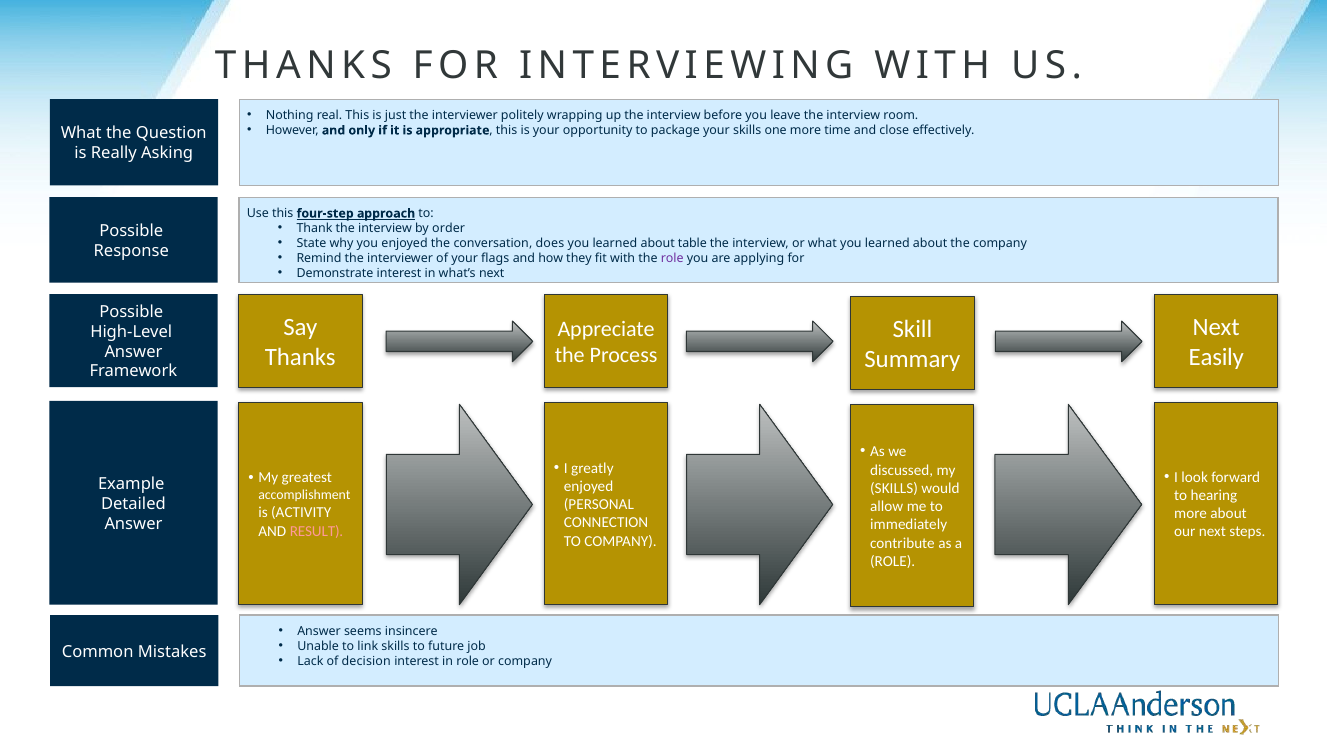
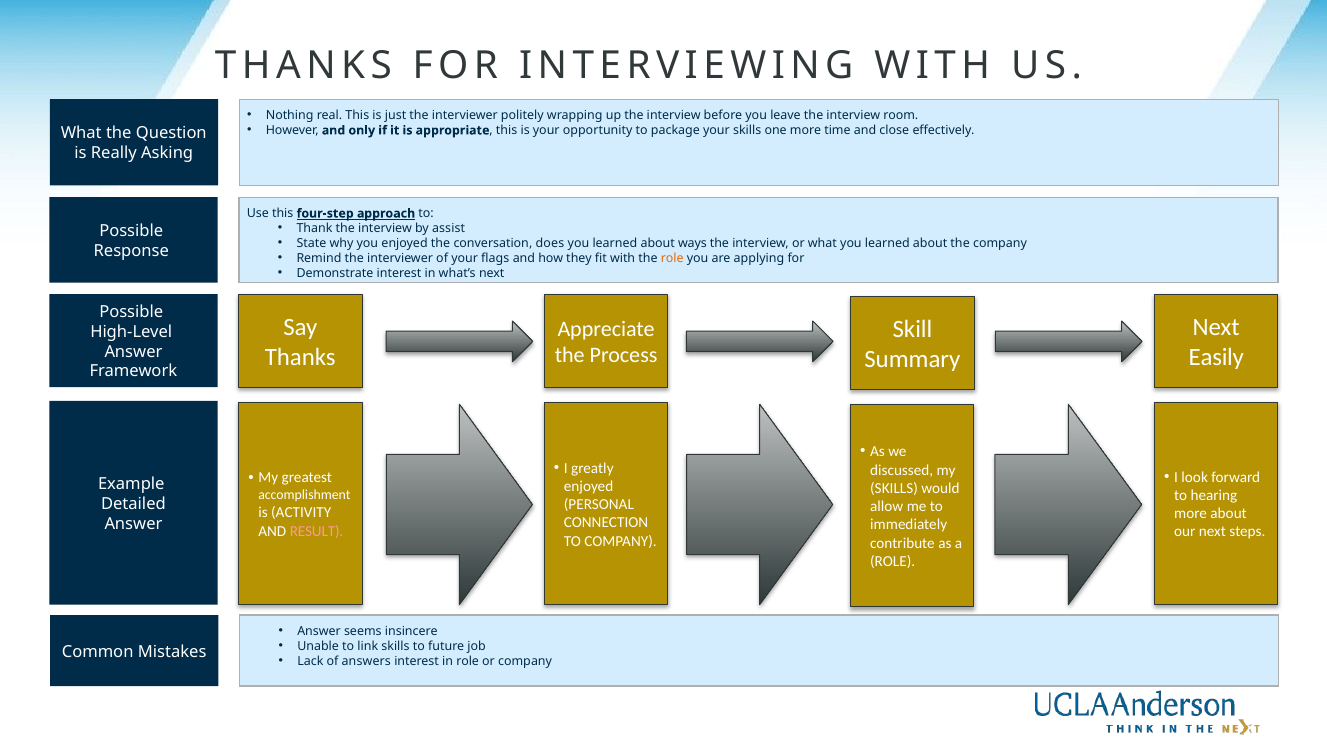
order: order -> assist
table: table -> ways
role at (672, 258) colour: purple -> orange
decision: decision -> answers
